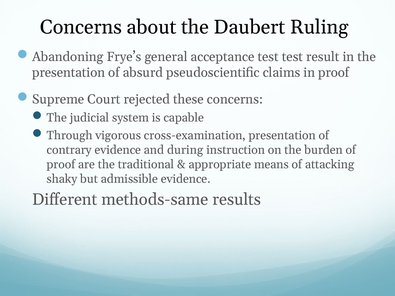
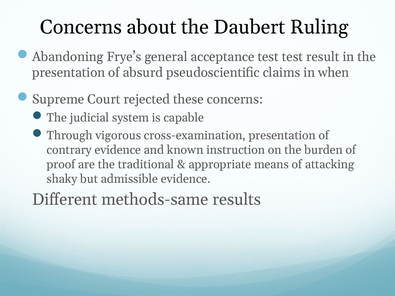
in proof: proof -> when
during: during -> known
